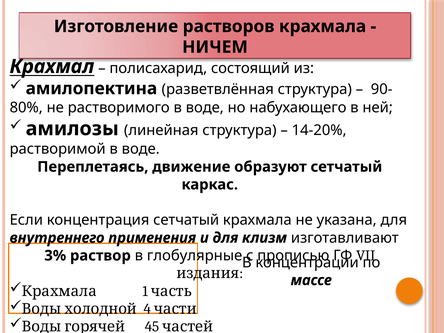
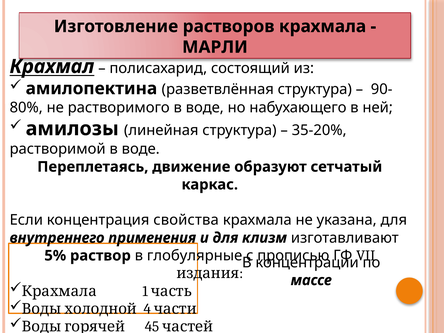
НИЧЕМ: НИЧЕМ -> МАРЛИ
14-20%: 14-20% -> 35-20%
концентрация сетчатый: сетчатый -> свойства
3%: 3% -> 5%
